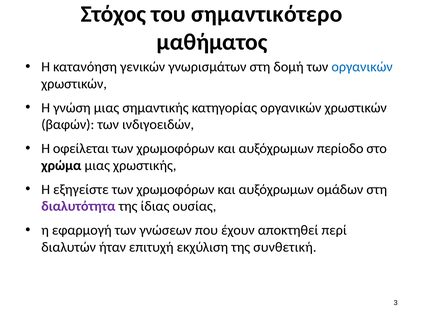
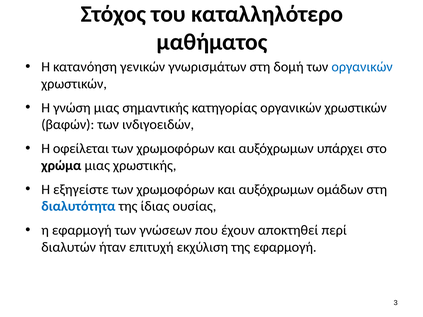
σημαντικότερο: σημαντικότερο -> καταλληλότερο
περίοδο: περίοδο -> υπάρχει
διαλυτότητα colour: purple -> blue
της συνθετική: συνθετική -> εφαρμογή
